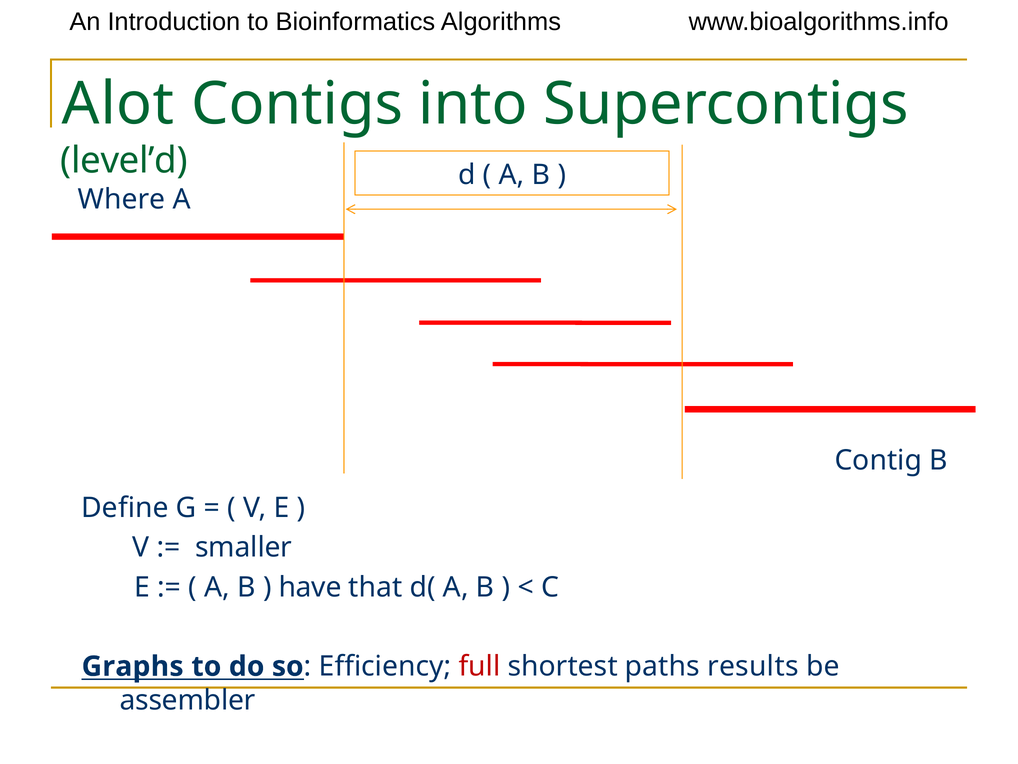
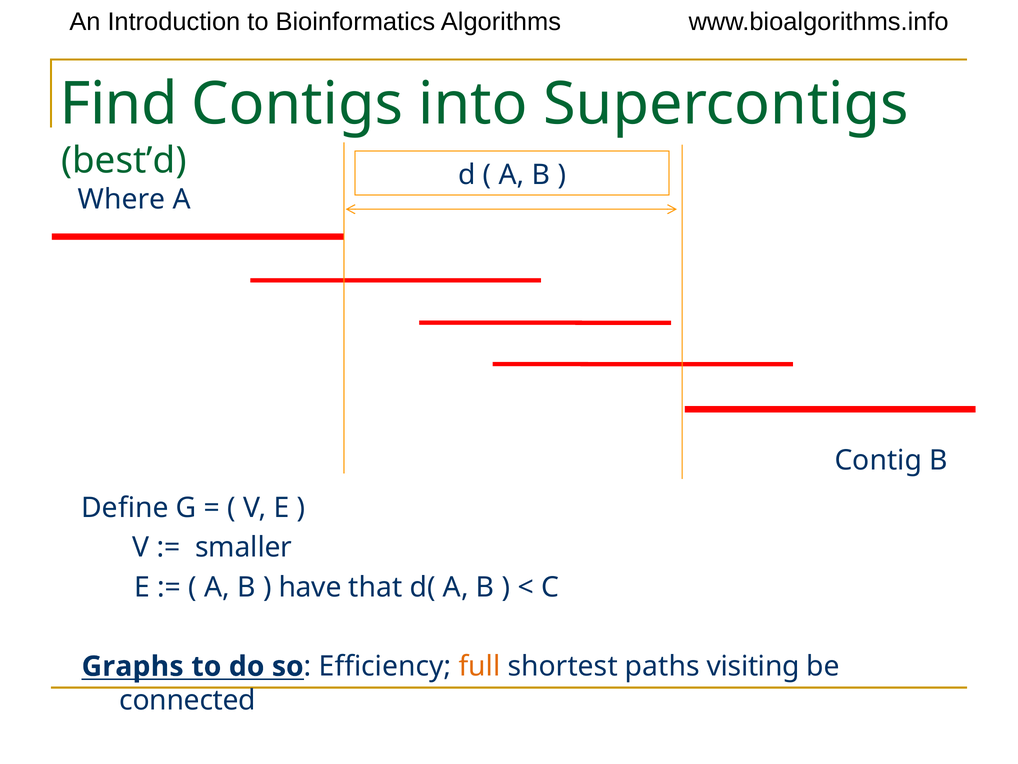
Alot: Alot -> Find
level’d: level’d -> best’d
full colour: red -> orange
results: results -> visiting
assembler: assembler -> connected
